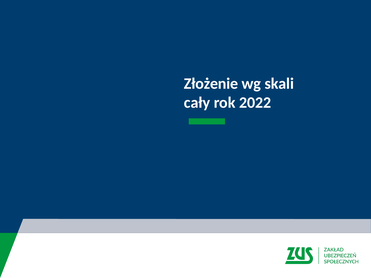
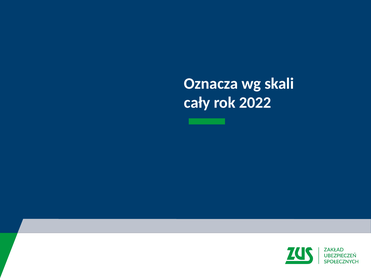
Złożenie: Złożenie -> Oznacza
